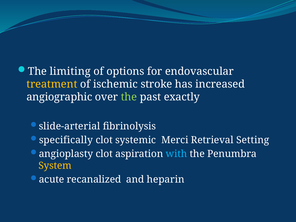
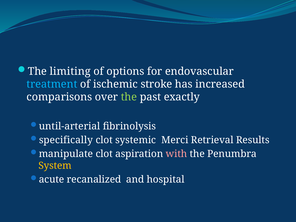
treatment colour: yellow -> light blue
angiographic: angiographic -> comparisons
slide-arterial: slide-arterial -> until-arterial
Setting: Setting -> Results
angioplasty: angioplasty -> manipulate
with colour: light blue -> pink
heparin: heparin -> hospital
